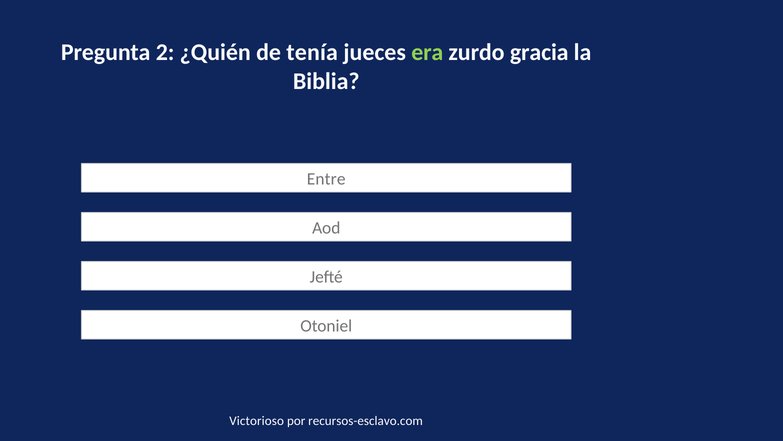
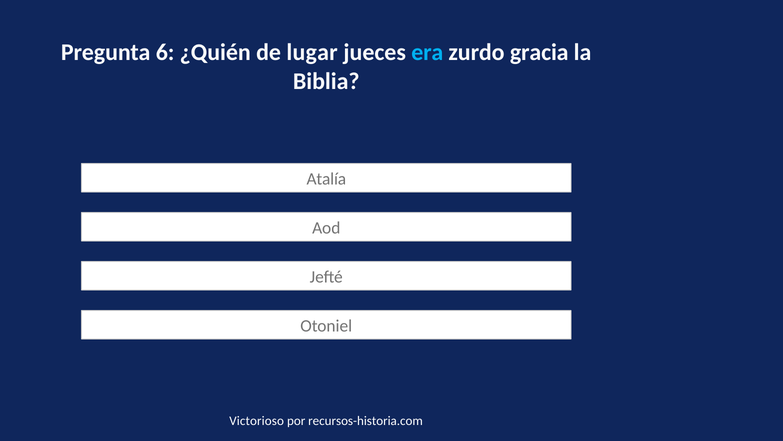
2: 2 -> 6
tenía: tenía -> lugar
era colour: light green -> light blue
Entre: Entre -> Atalía
recursos-esclavo.com: recursos-esclavo.com -> recursos-historia.com
